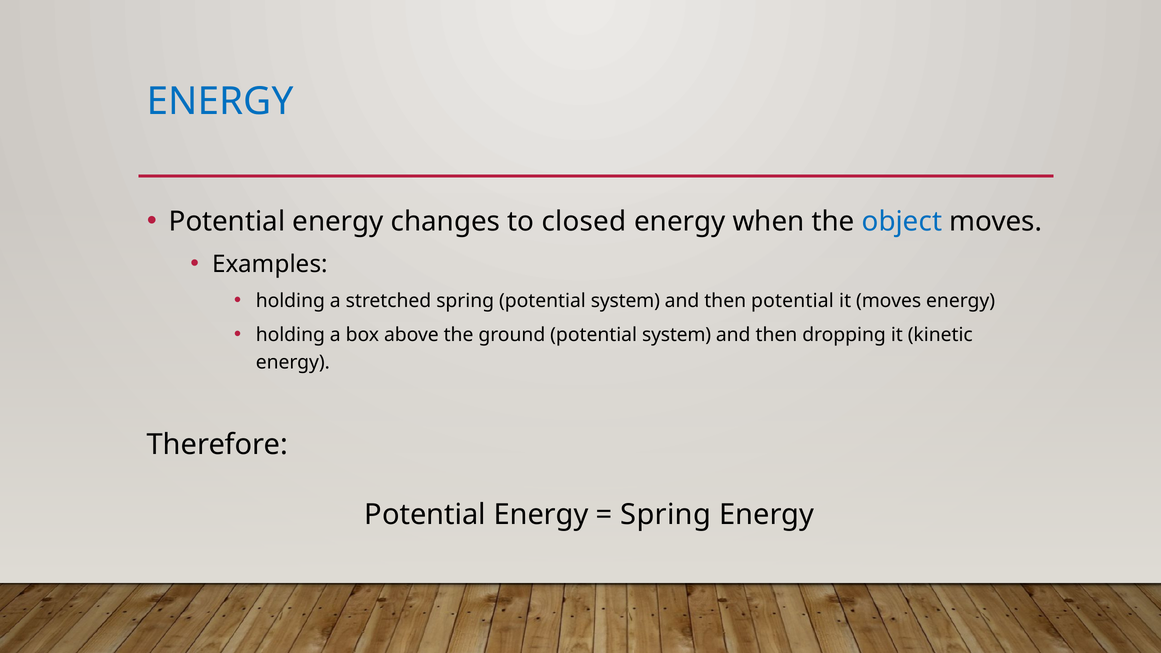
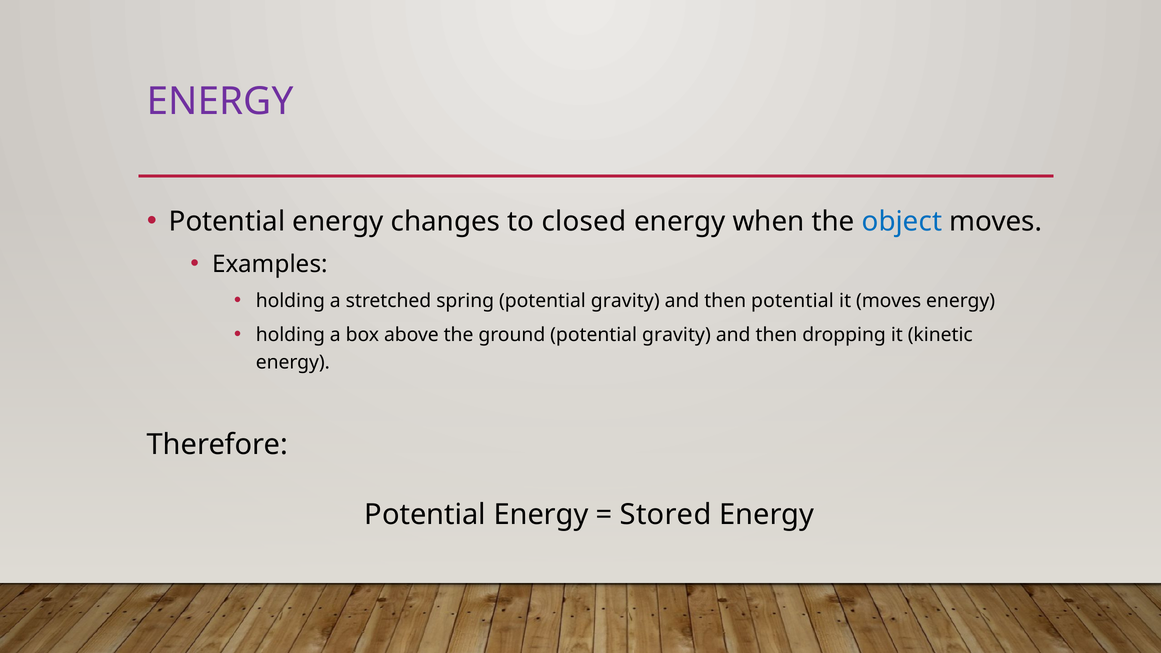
ENERGY at (220, 102) colour: blue -> purple
spring potential system: system -> gravity
ground potential system: system -> gravity
Spring at (666, 515): Spring -> Stored
